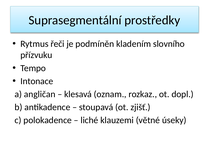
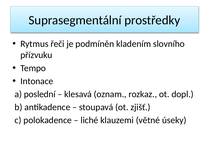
angličan: angličan -> poslední
